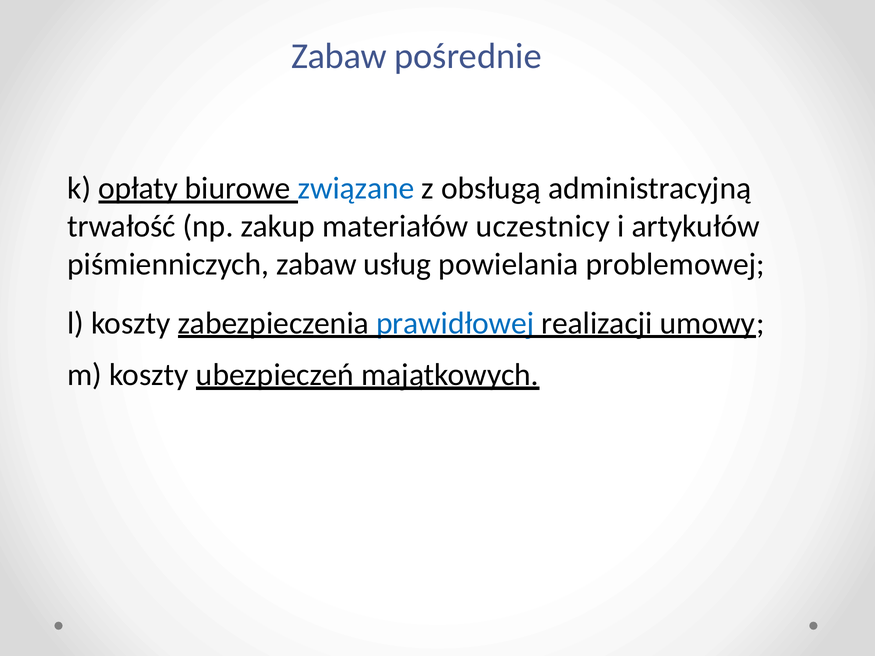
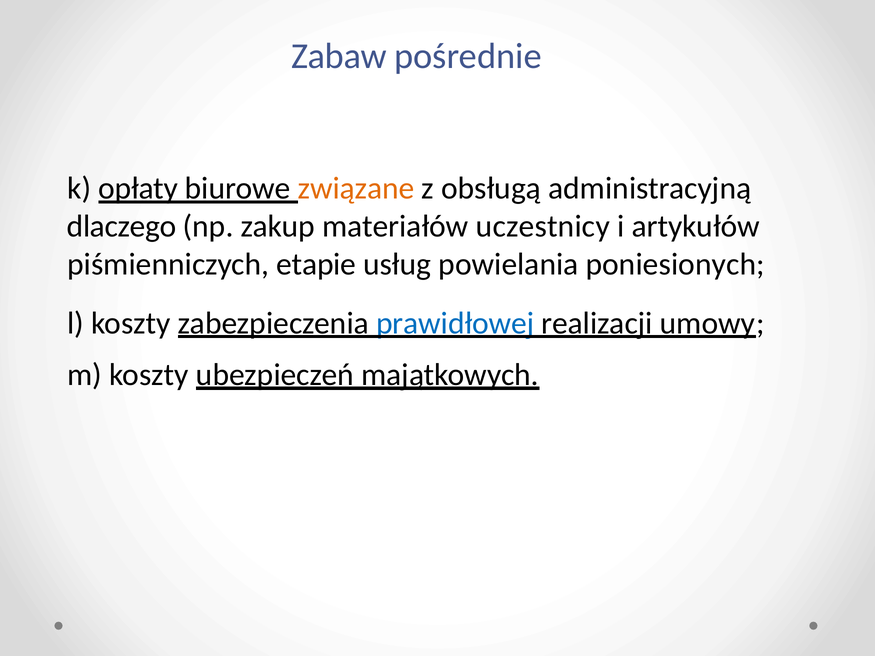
związane colour: blue -> orange
trwałość: trwałość -> dlaczego
piśmienniczych zabaw: zabaw -> etapie
problemowej: problemowej -> poniesionych
